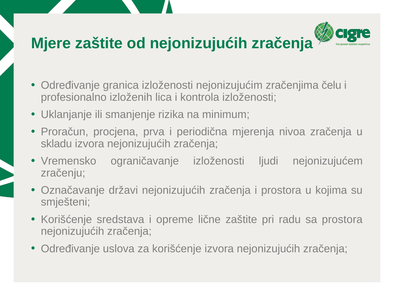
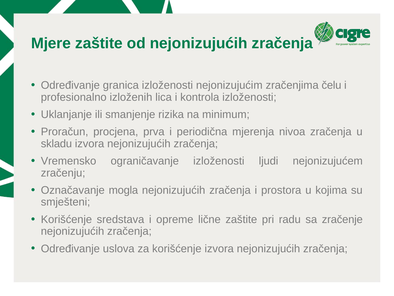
državi: državi -> mogla
sa prostora: prostora -> zračenje
